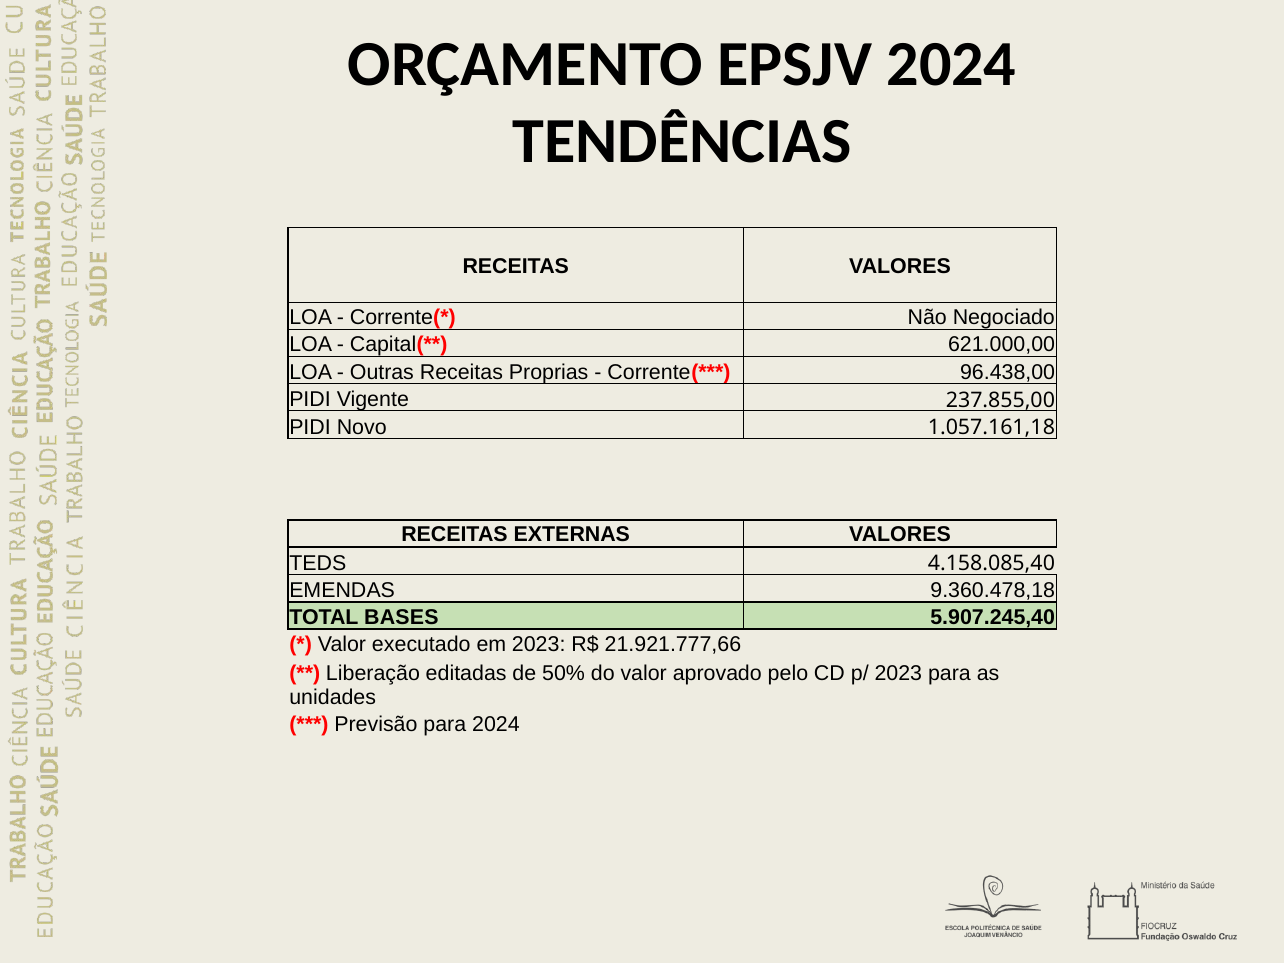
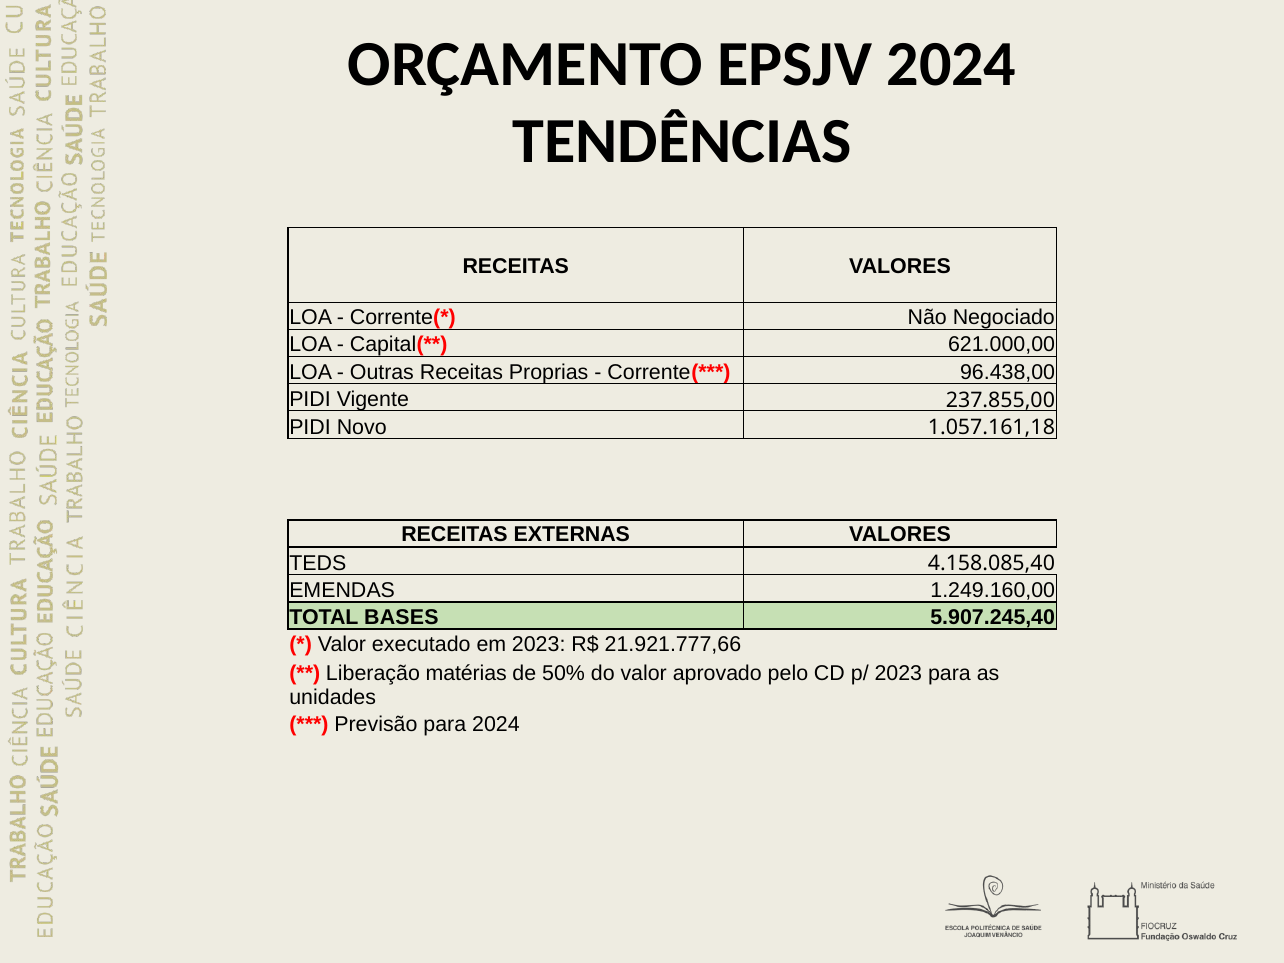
9.360.478,18: 9.360.478,18 -> 1.249.160,00
editadas: editadas -> matérias
